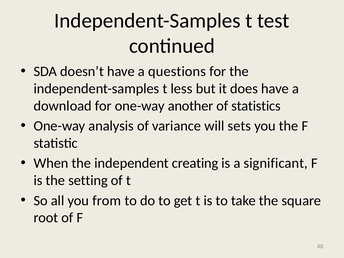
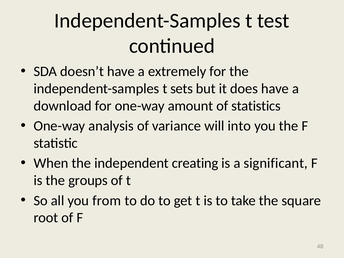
questions: questions -> extremely
less: less -> sets
another: another -> amount
sets: sets -> into
setting: setting -> groups
